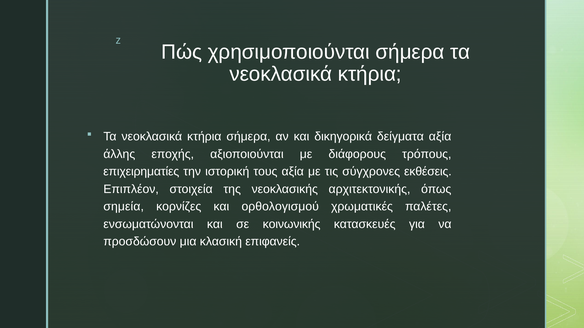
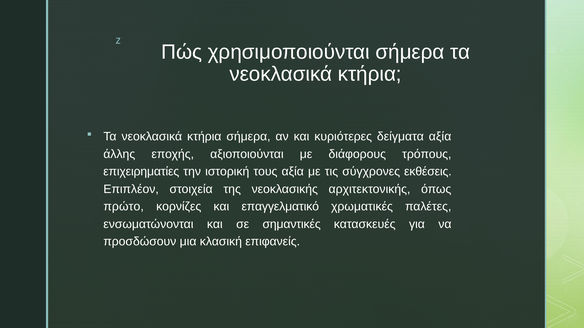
δικηγορικά: δικηγορικά -> κυριότερες
σημεία: σημεία -> πρώτο
ορθολογισμού: ορθολογισμού -> επαγγελματικό
κοινωνικής: κοινωνικής -> σημαντικές
